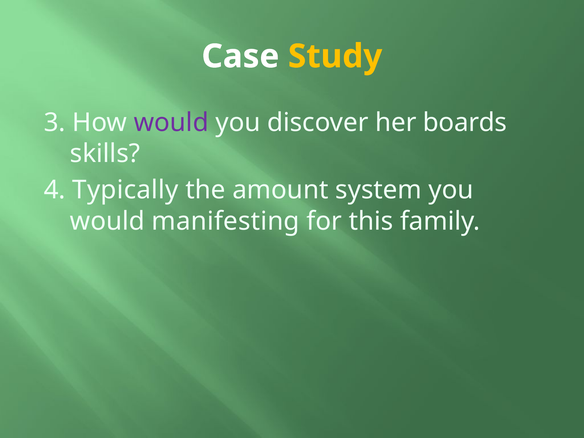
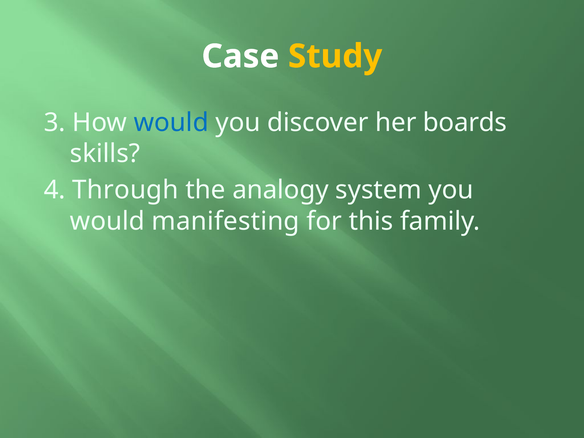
would at (171, 122) colour: purple -> blue
Typically: Typically -> Through
amount: amount -> analogy
